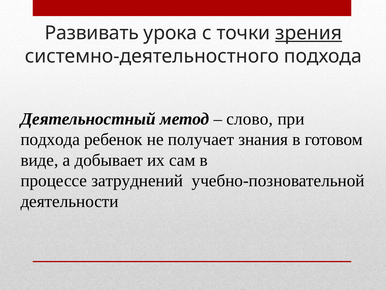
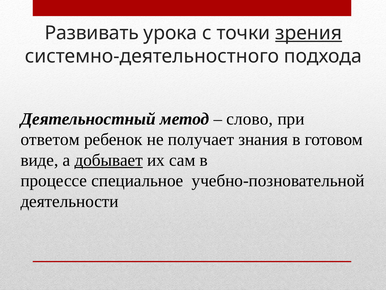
подхода at (50, 139): подхода -> ответом
добывает underline: none -> present
затруднений: затруднений -> специальное
